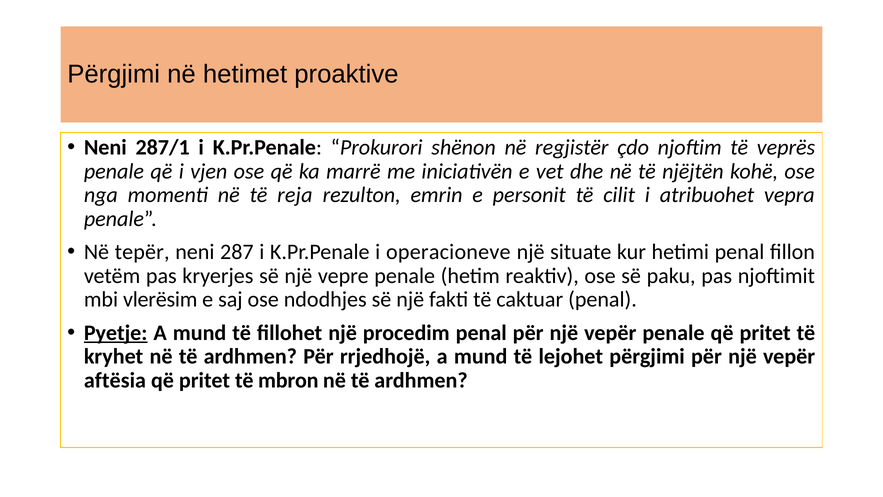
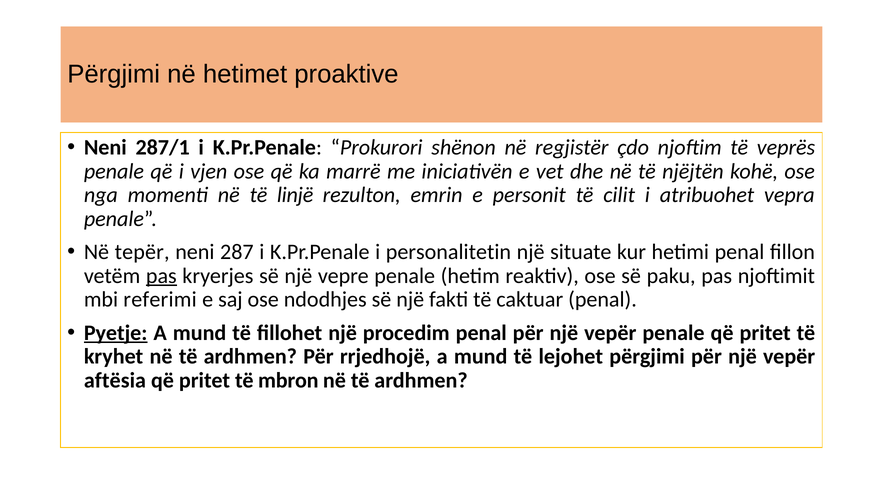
reja: reja -> linjë
operacioneve: operacioneve -> personalitetin
pas at (161, 276) underline: none -> present
vlerësim: vlerësim -> referimi
